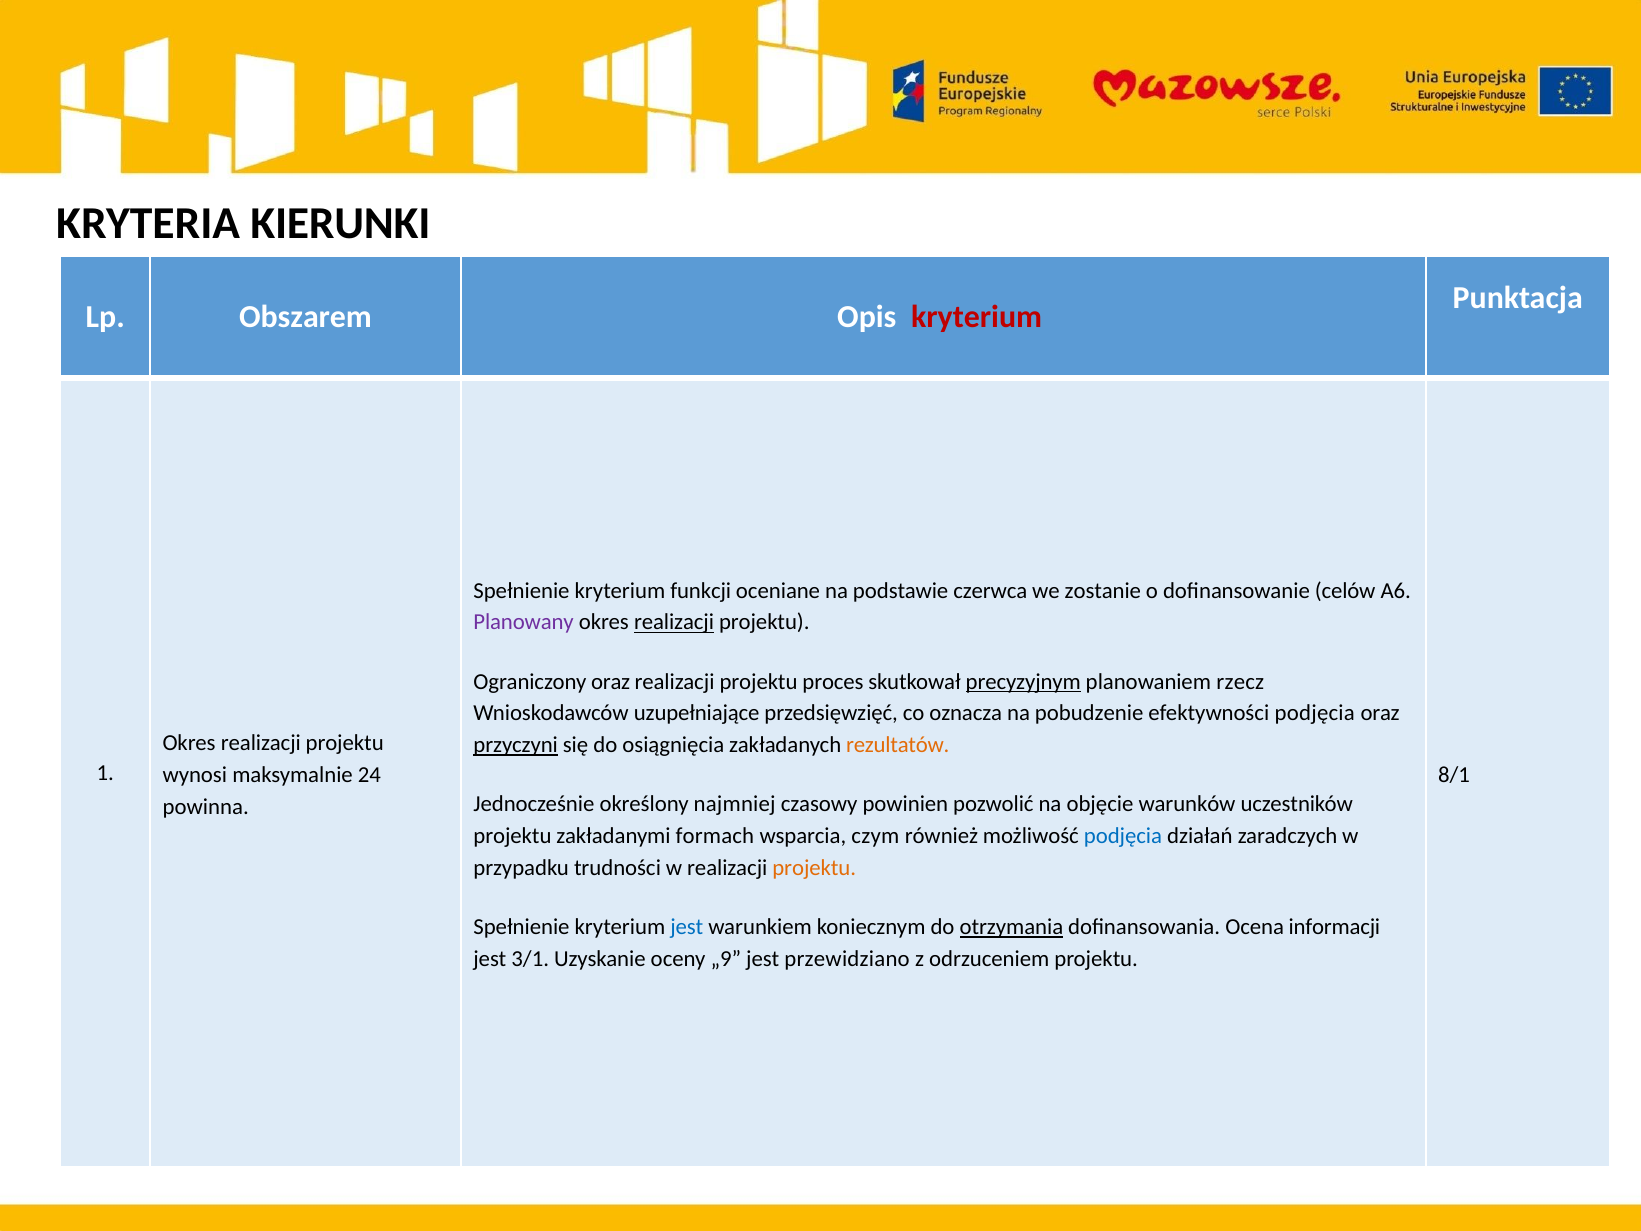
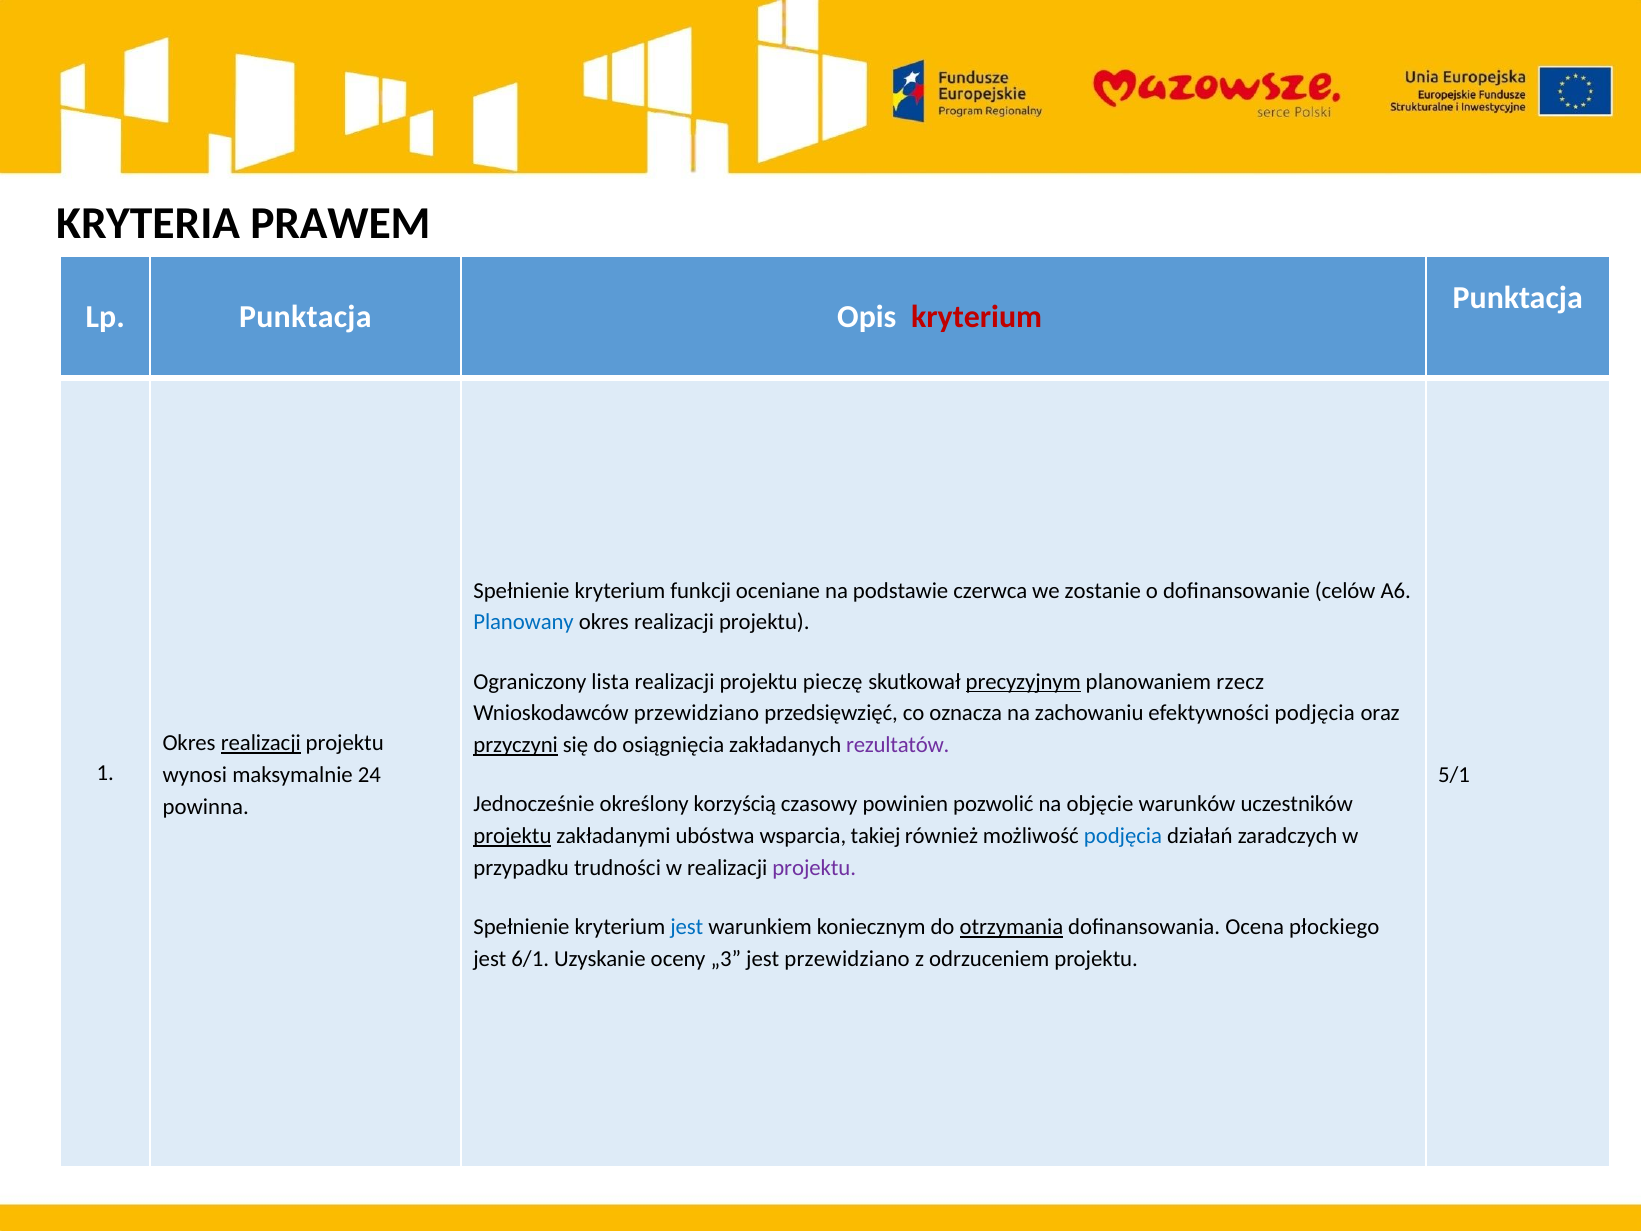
KIERUNKI: KIERUNKI -> PRAWEM
Lp Obszarem: Obszarem -> Punktacja
Planowany colour: purple -> blue
realizacji at (674, 622) underline: present -> none
Ograniczony oraz: oraz -> lista
proces: proces -> pieczę
Wnioskodawców uzupełniające: uzupełniające -> przewidziano
pobudzenie: pobudzenie -> zachowaniu
realizacji at (261, 743) underline: none -> present
rezultatów colour: orange -> purple
8/1: 8/1 -> 5/1
najmniej: najmniej -> korzyścią
projektu at (512, 836) underline: none -> present
formach: formach -> ubóstwa
czym: czym -> takiej
projektu at (814, 868) colour: orange -> purple
informacji: informacji -> płockiego
3/1: 3/1 -> 6/1
„9: „9 -> „3
